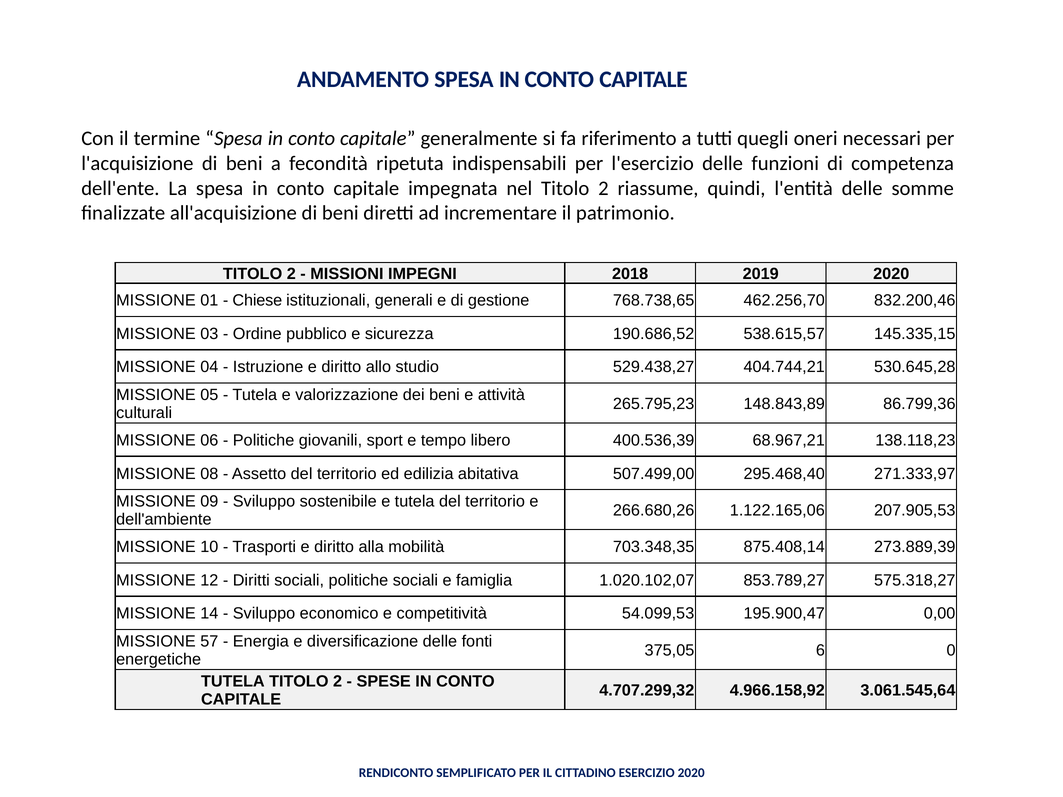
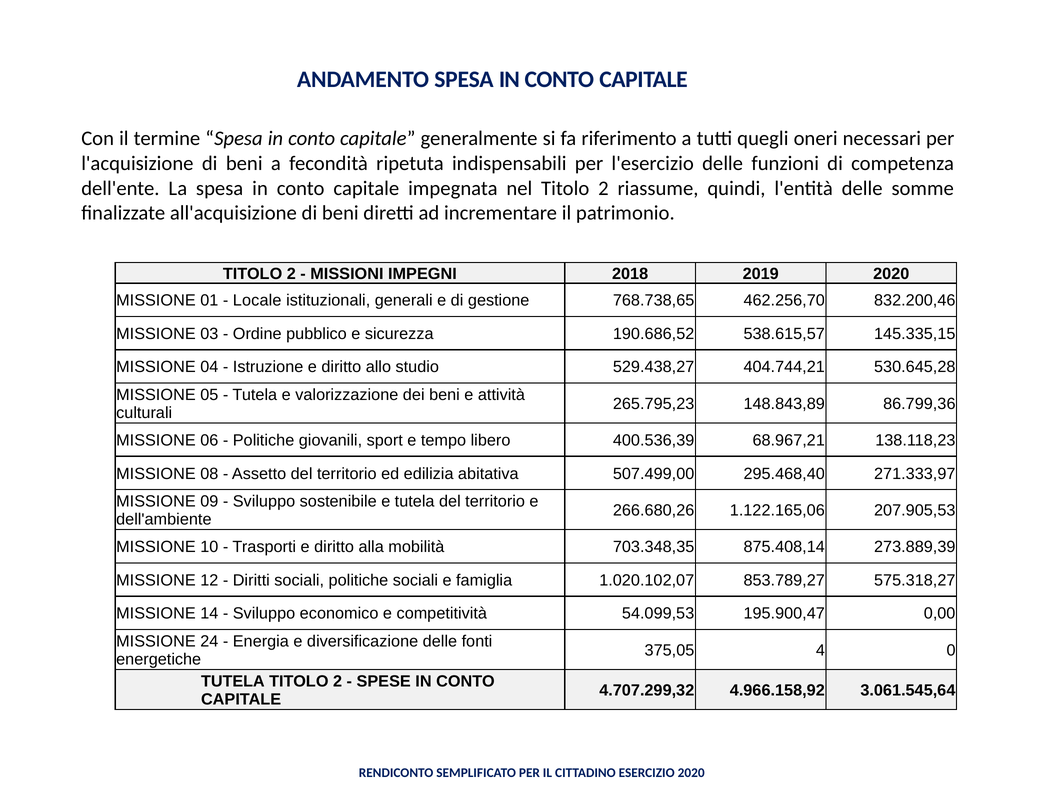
Chiese: Chiese -> Locale
57: 57 -> 24
6: 6 -> 4
